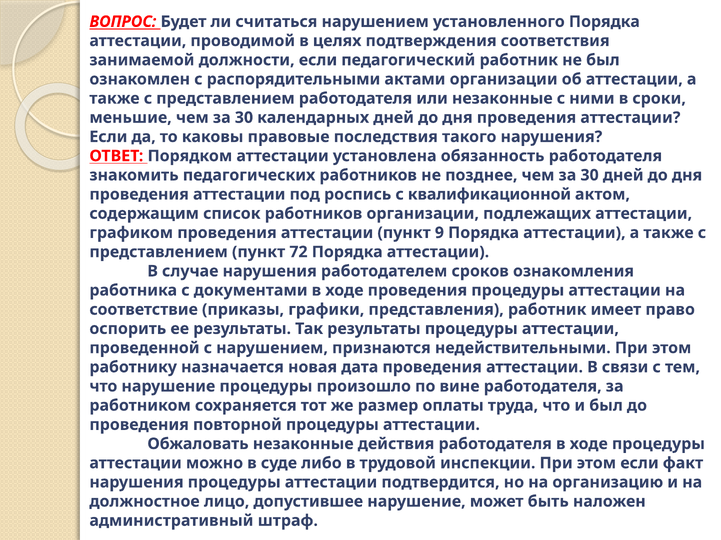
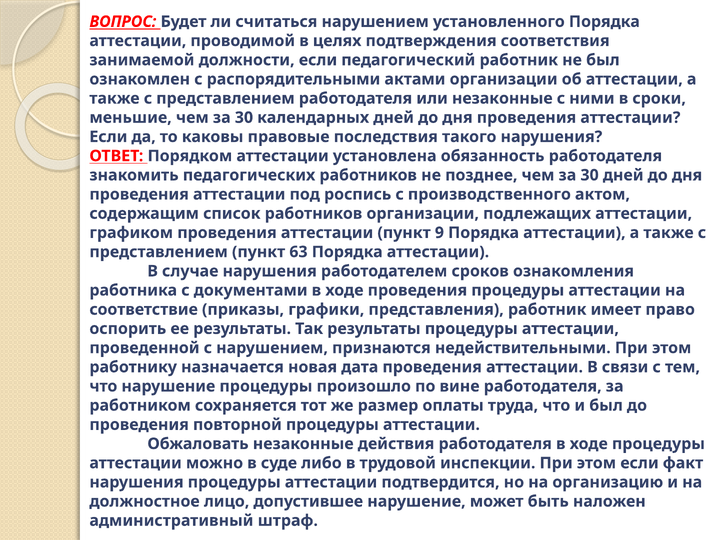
квалификационной: квалификационной -> производственного
72: 72 -> 63
